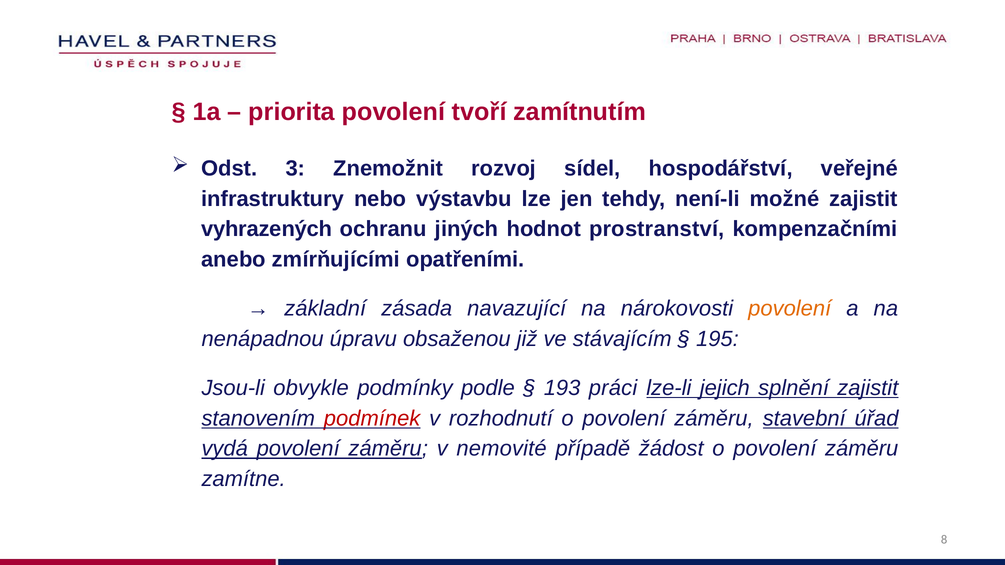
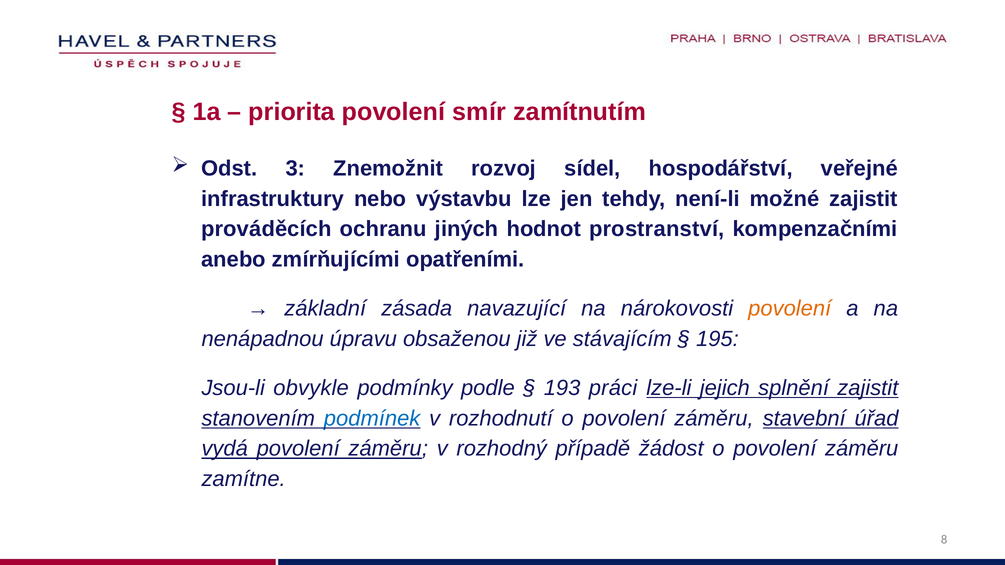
tvoří: tvoří -> smír
vyhrazených: vyhrazených -> prováděcích
podmínek colour: red -> blue
nemovité: nemovité -> rozhodný
